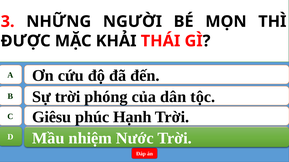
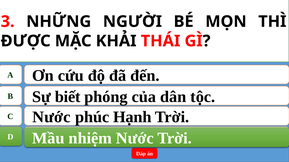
Sự trời: trời -> biết
C Giêsu: Giêsu -> Nước
